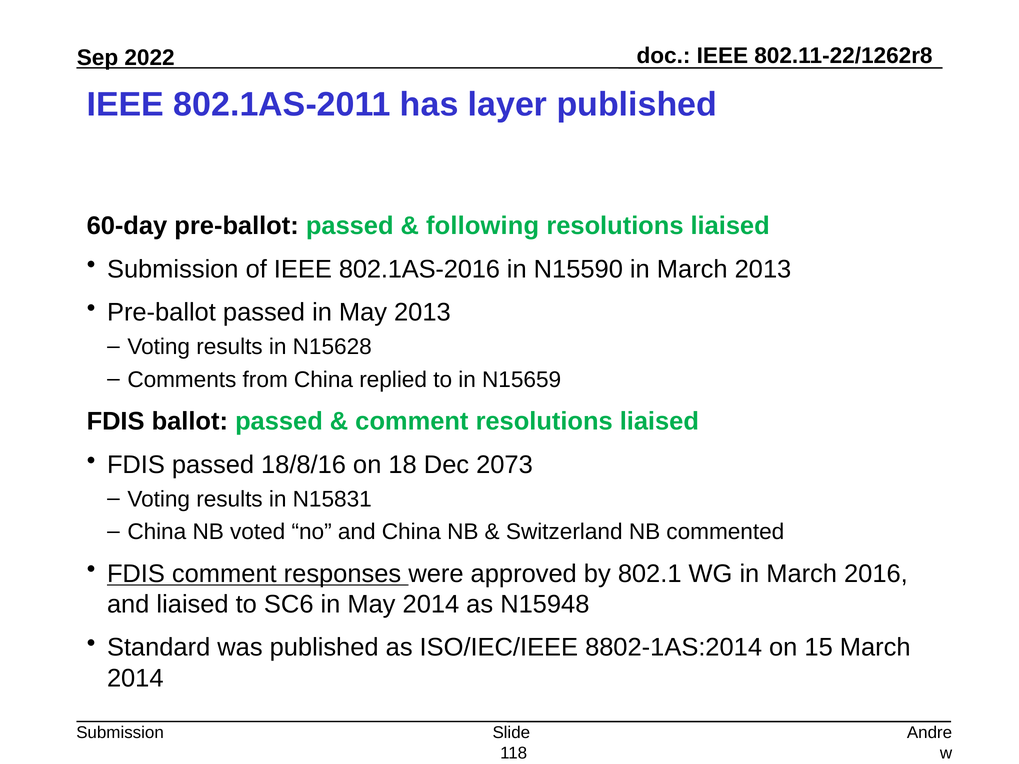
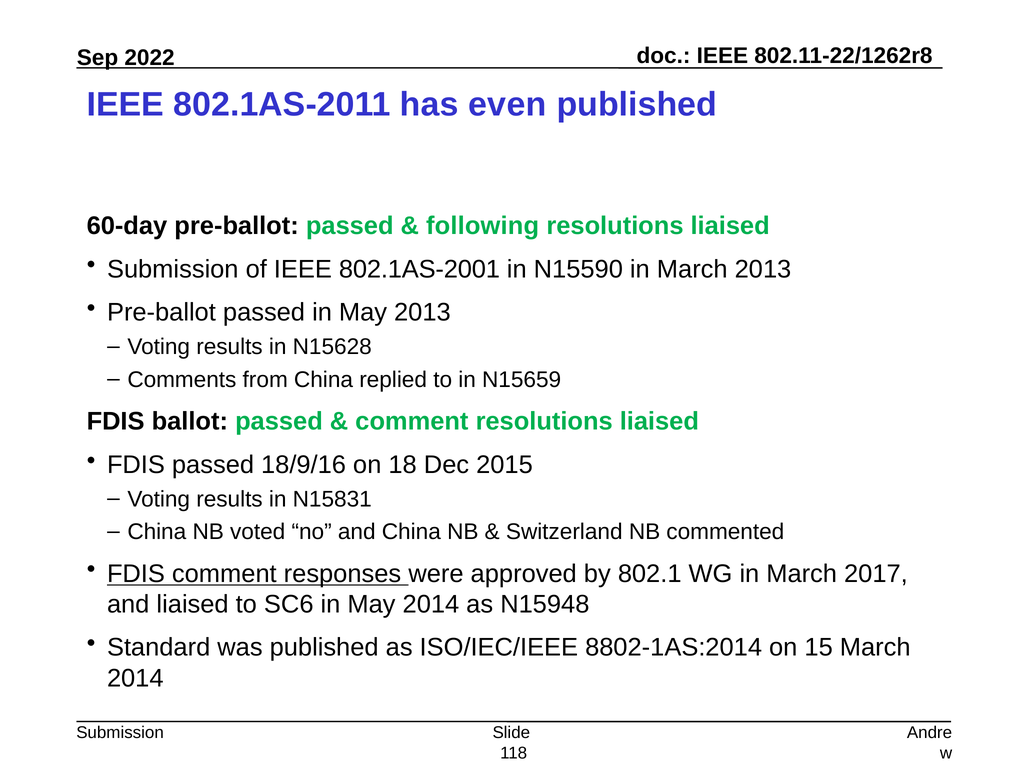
layer: layer -> even
802.1AS-2016: 802.1AS-2016 -> 802.1AS-2001
18/8/16: 18/8/16 -> 18/9/16
2073: 2073 -> 2015
2016: 2016 -> 2017
